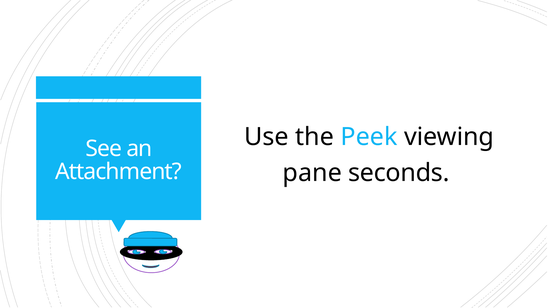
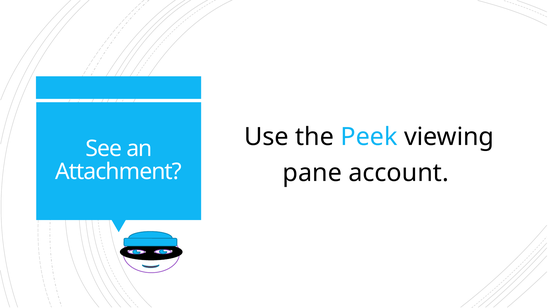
seconds: seconds -> account
